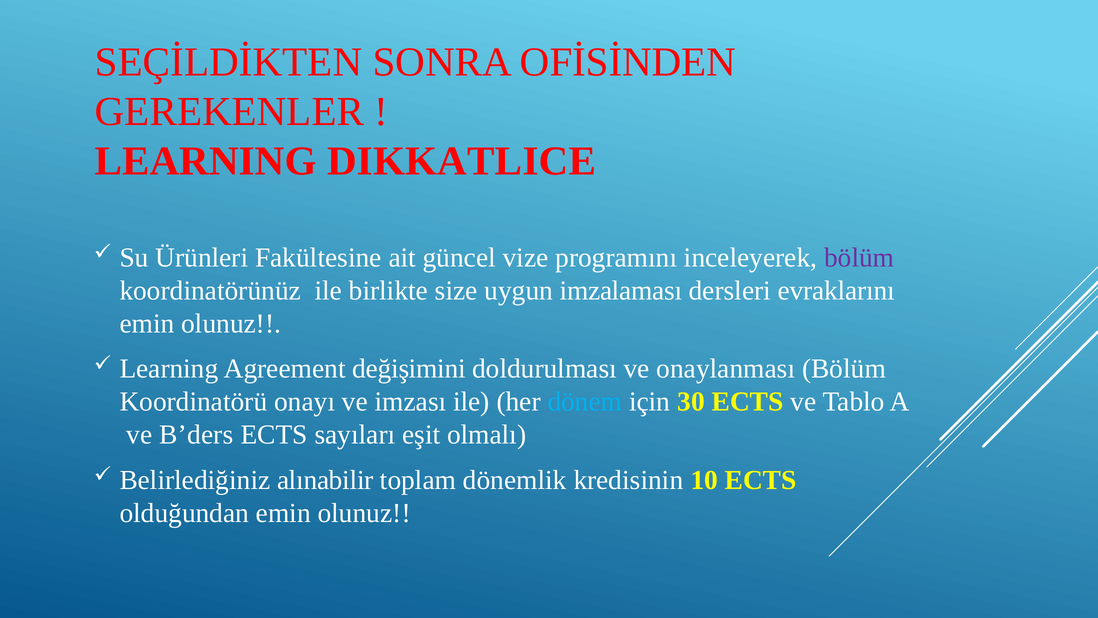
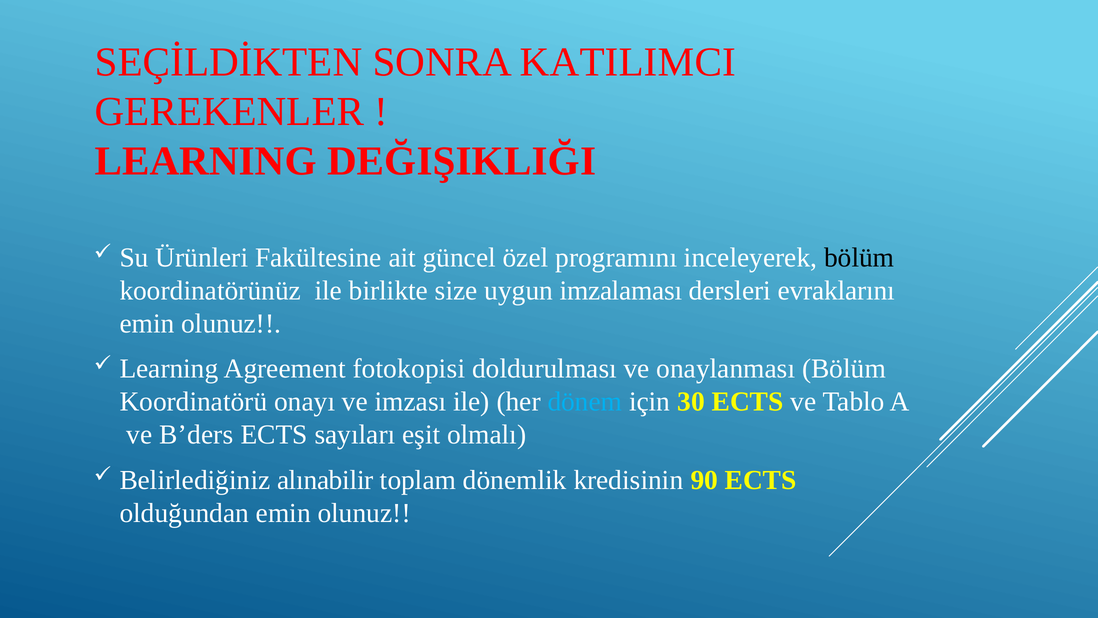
OFİSİNDEN: OFİSİNDEN -> KATILIMCI
DIKKATLICE: DIKKATLICE -> DEĞIŞIKLIĞI
vize: vize -> özel
bölüm at (859, 257) colour: purple -> black
değişimini: değişimini -> fotokopisi
10: 10 -> 90
